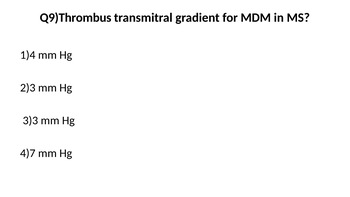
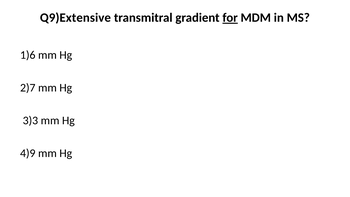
Q9)Thrombus: Q9)Thrombus -> Q9)Extensive
for underline: none -> present
1)4: 1)4 -> 1)6
2)3: 2)3 -> 2)7
4)7: 4)7 -> 4)9
